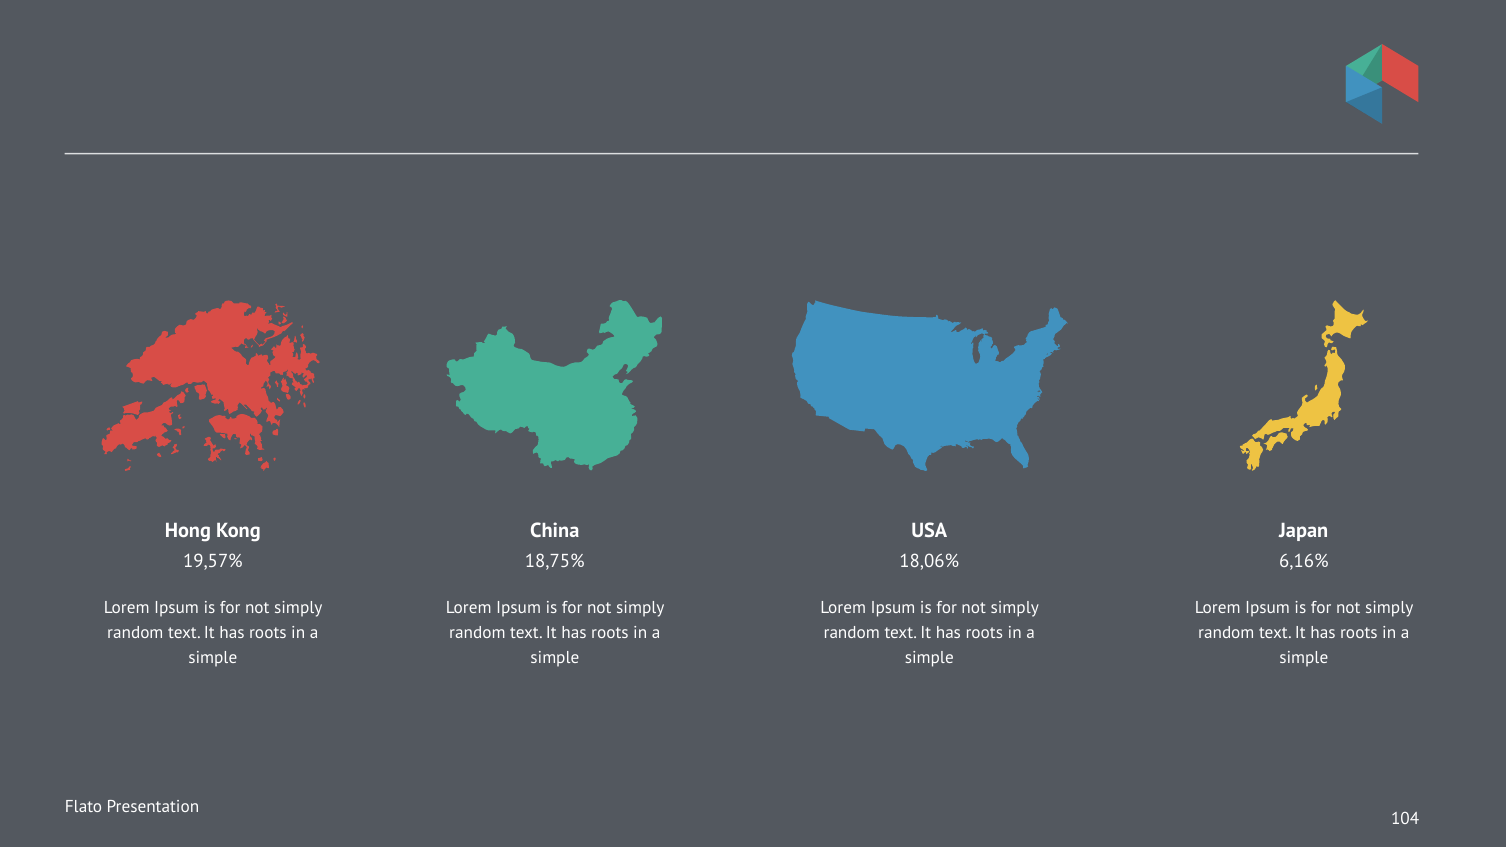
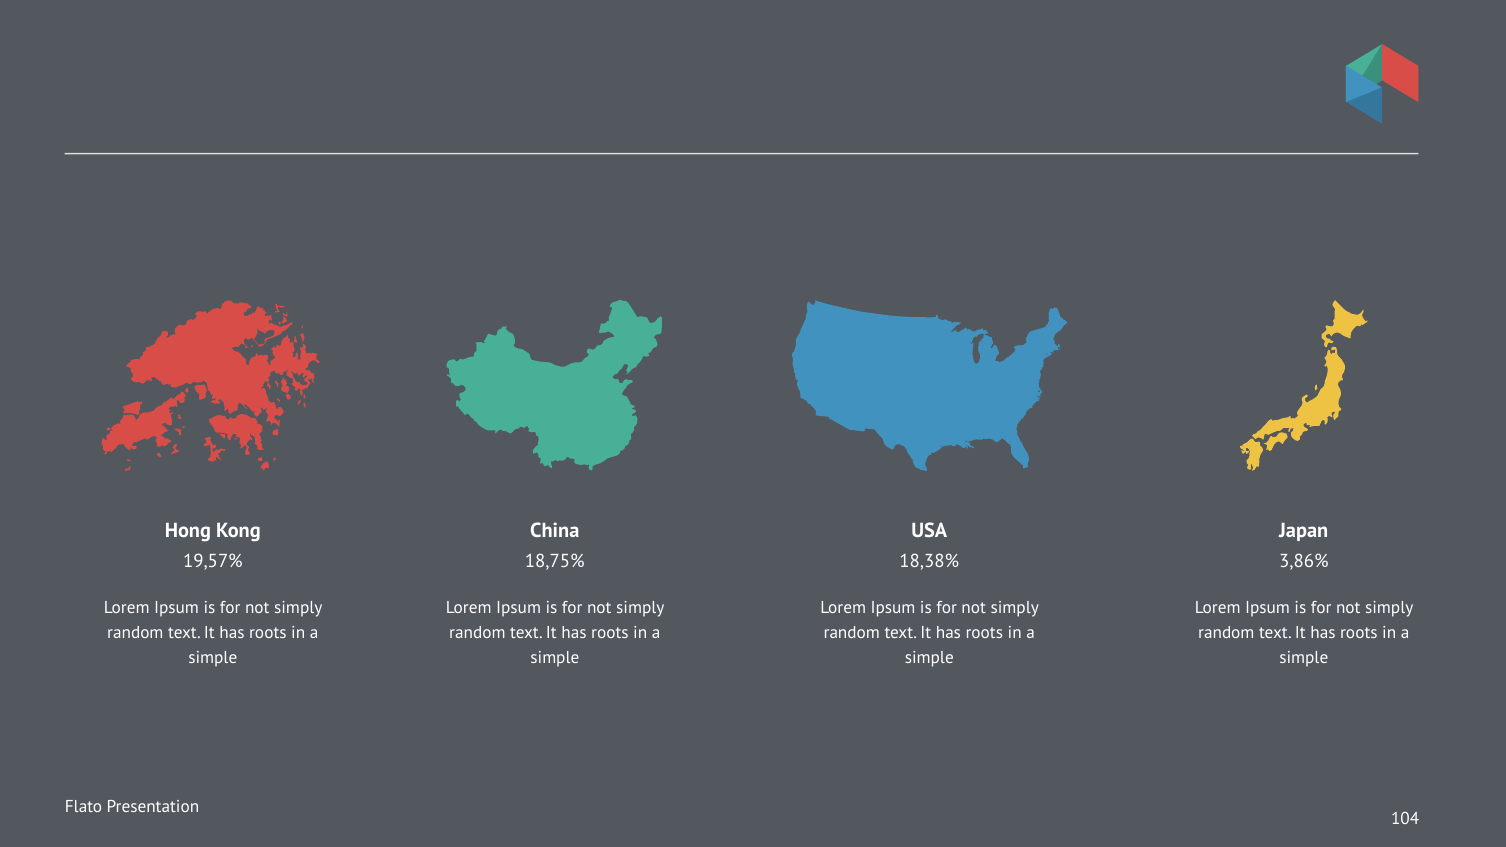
18,06%: 18,06% -> 18,38%
6,16%: 6,16% -> 3,86%
